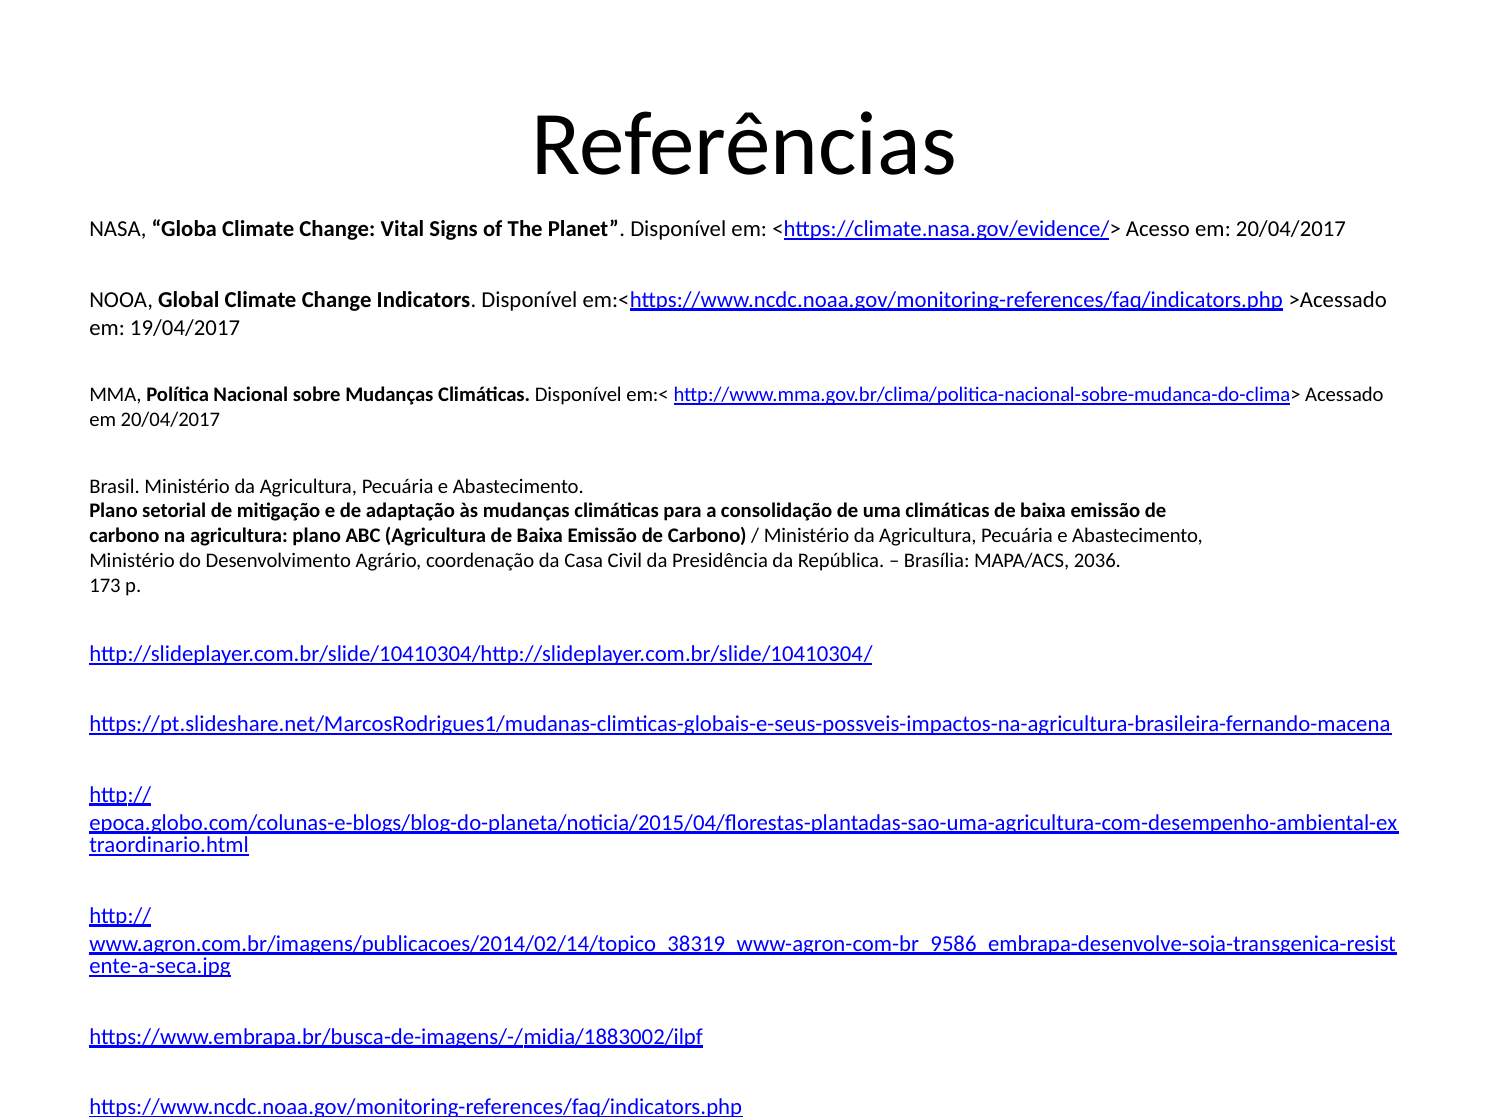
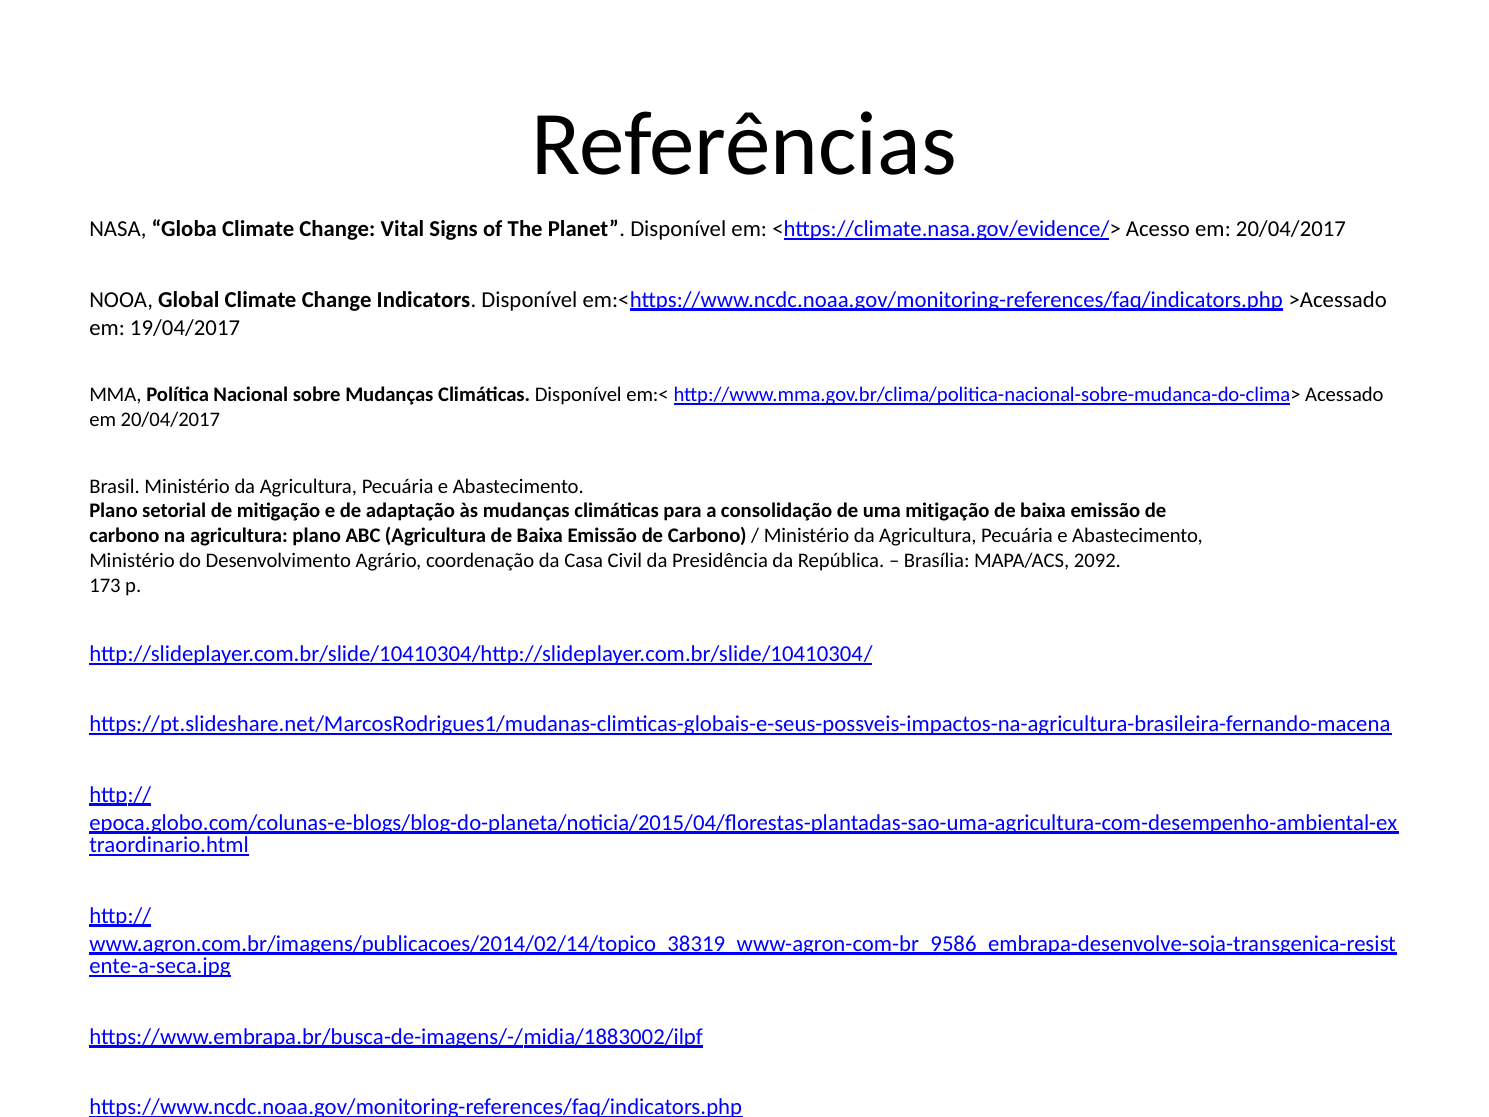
uma climáticas: climáticas -> mitigação
2036: 2036 -> 2092
